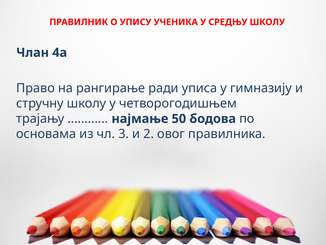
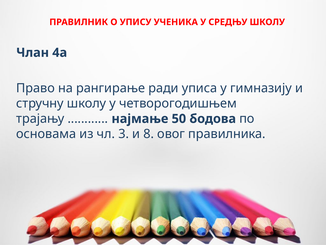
2: 2 -> 8
